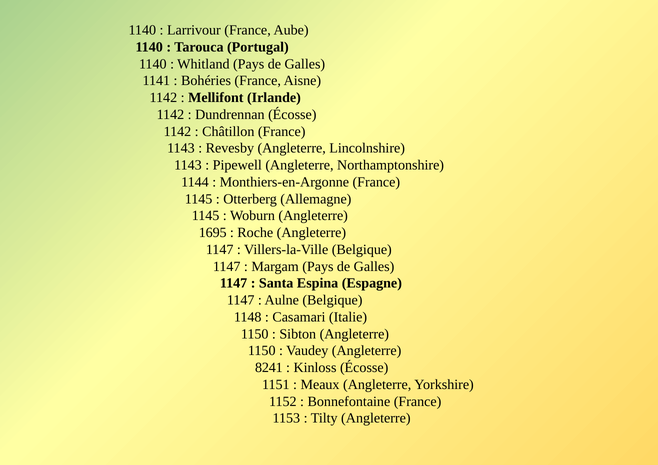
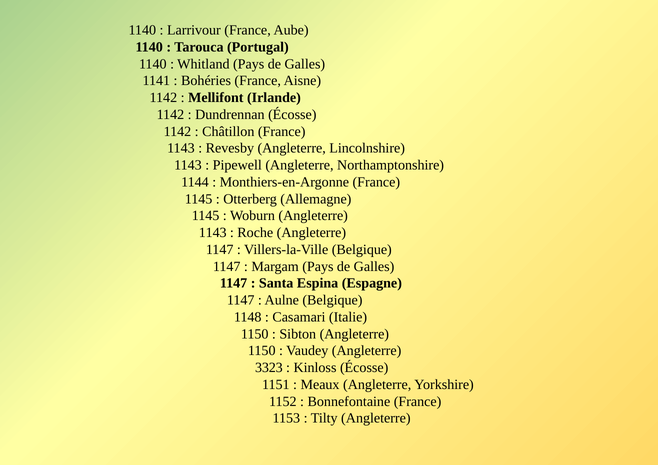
1695 at (213, 233): 1695 -> 1143
8241: 8241 -> 3323
